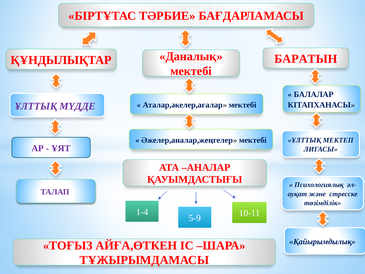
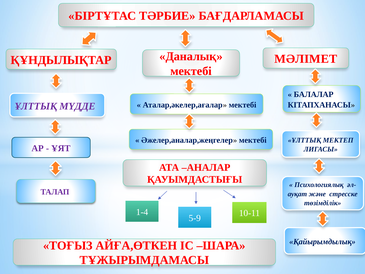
БАРАТЫН: БАРАТЫН -> МӘЛІМЕТ
